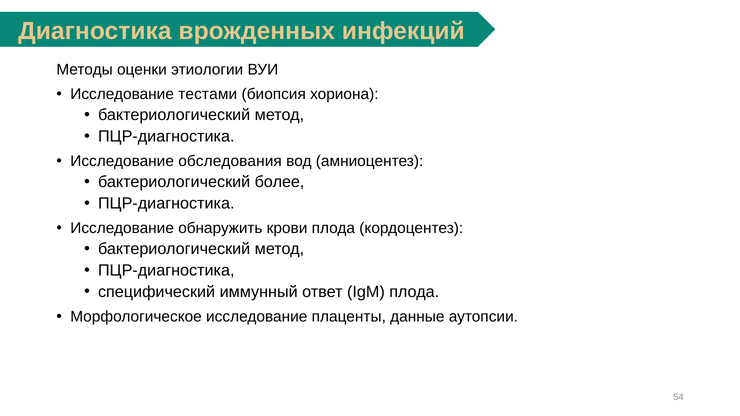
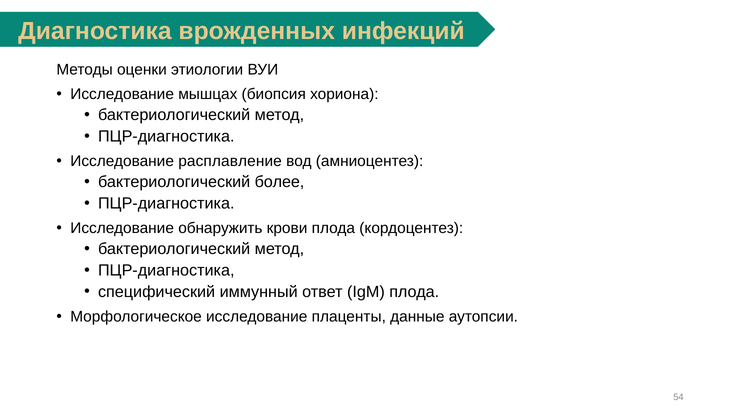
тестами: тестами -> мышцах
обследования: обследования -> расплавление
